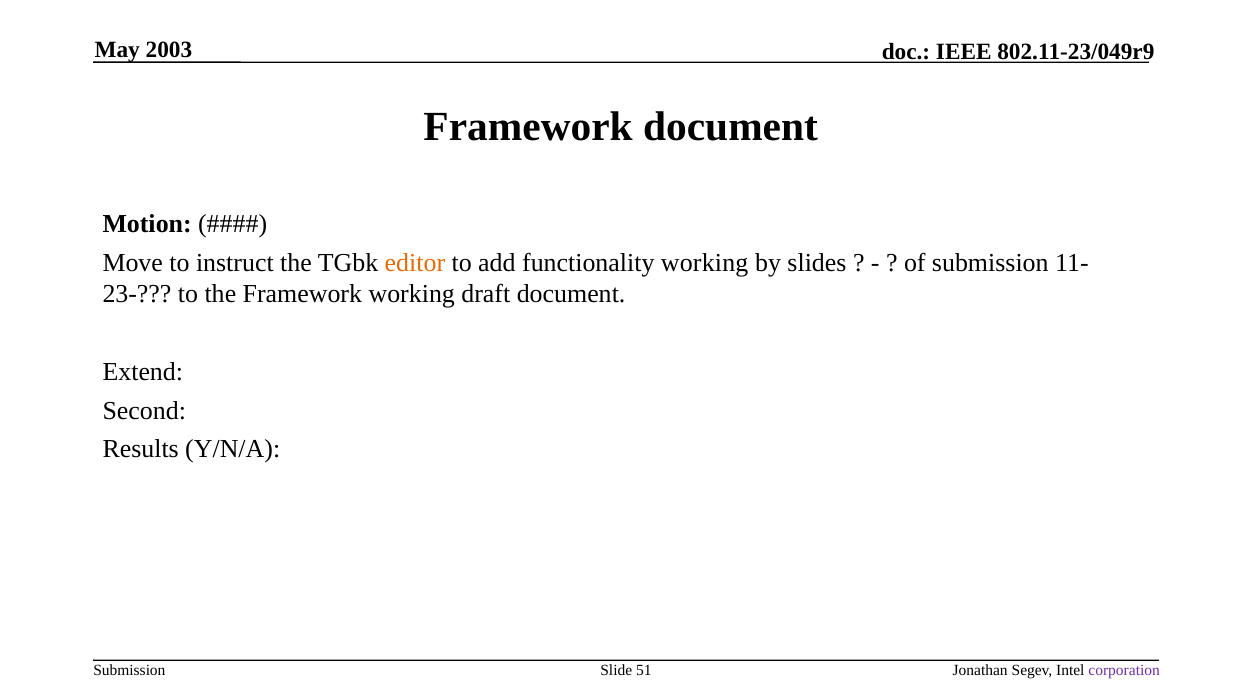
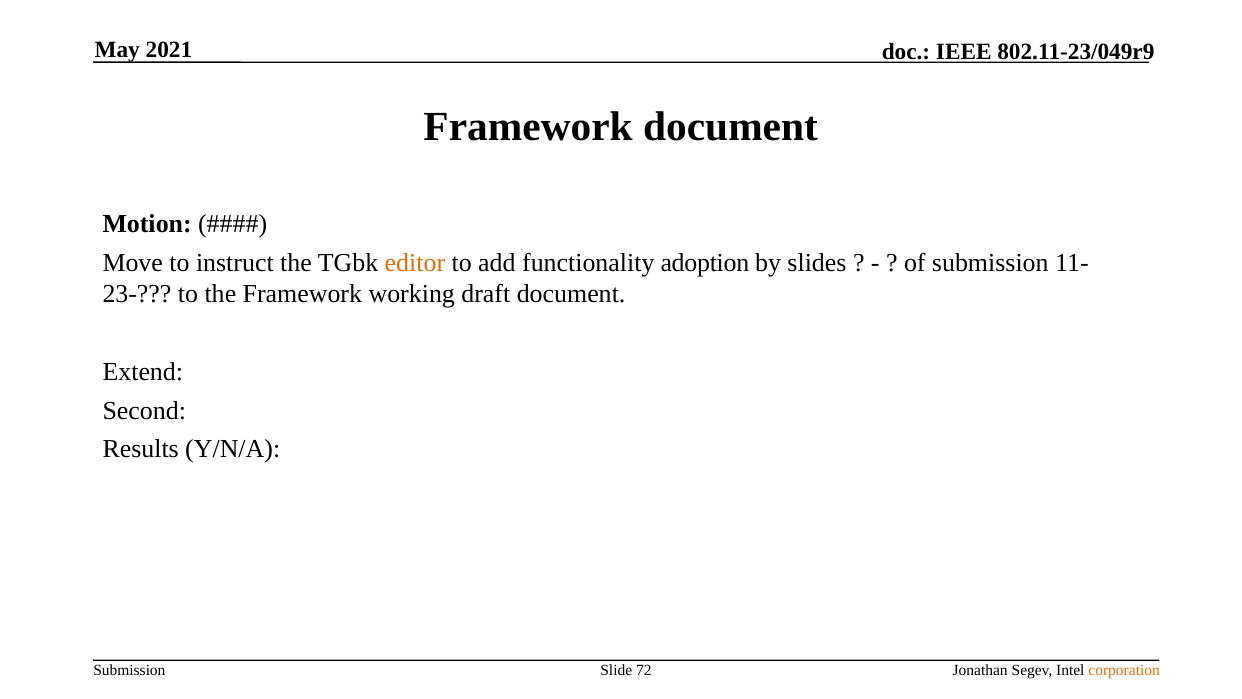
2003: 2003 -> 2021
functionality working: working -> adoption
51: 51 -> 72
corporation colour: purple -> orange
